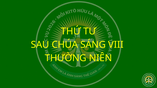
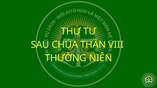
SÁNG: SÁNG -> THẦN
